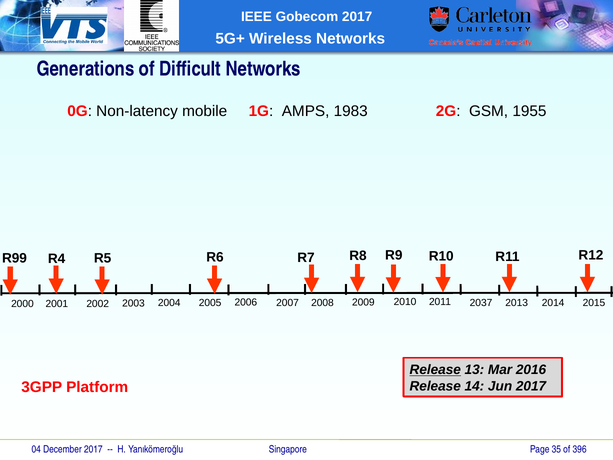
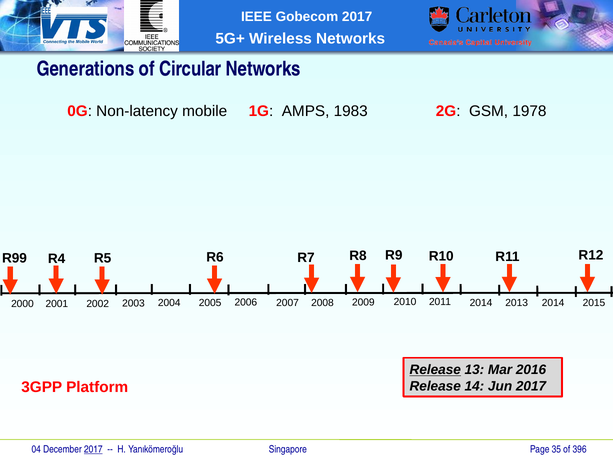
Difficult: Difficult -> Circular
1955: 1955 -> 1978
2037 at (481, 303): 2037 -> 2014
2017 at (93, 449) underline: none -> present
